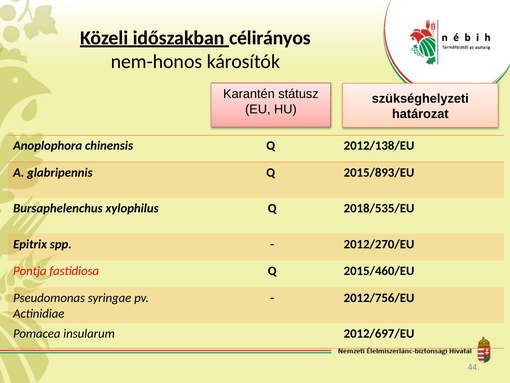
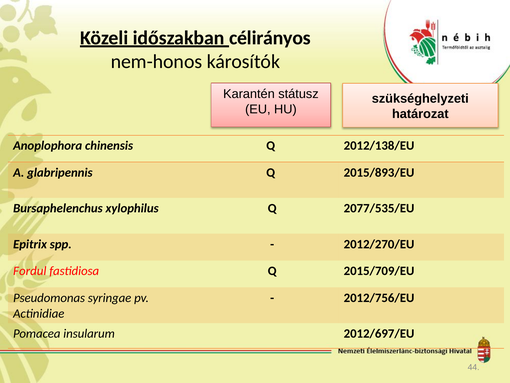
2018/535/EU: 2018/535/EU -> 2077/535/EU
Pontja: Pontja -> Fordul
2015/460/EU: 2015/460/EU -> 2015/709/EU
